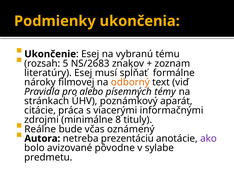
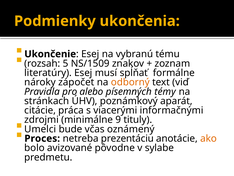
NS/2683: NS/2683 -> NS/1509
filmovej: filmovej -> zápočet
8: 8 -> 9
Reálne: Reálne -> Umelci
Autora: Autora -> Proces
ako colour: purple -> orange
